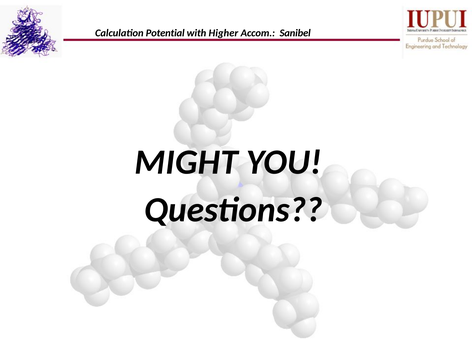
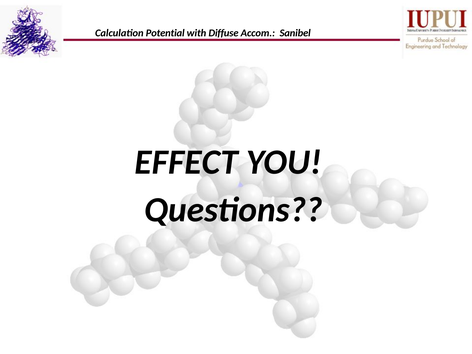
Higher: Higher -> Diffuse
MIGHT: MIGHT -> EFFECT
